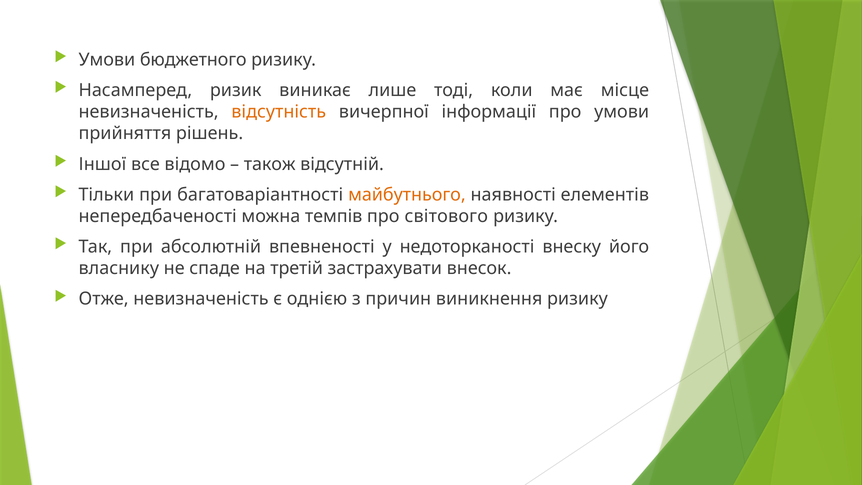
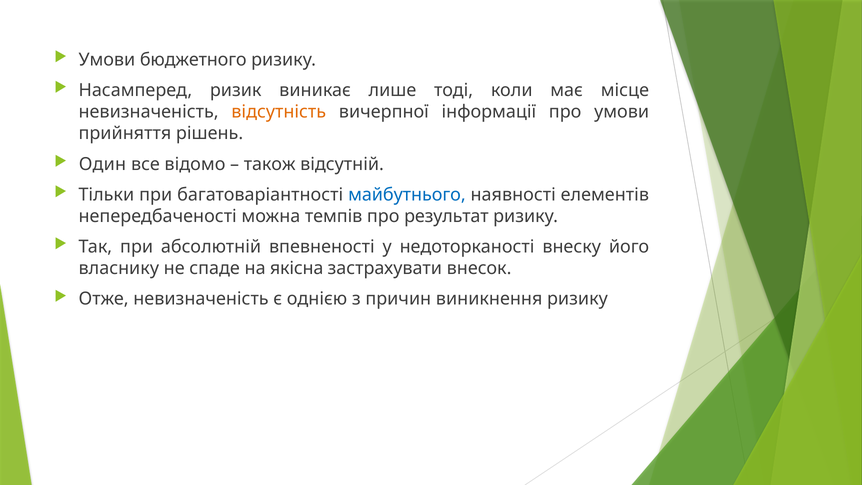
Іншої: Іншої -> Один
майбутнього colour: orange -> blue
світового: світового -> результат
третій: третій -> якісна
